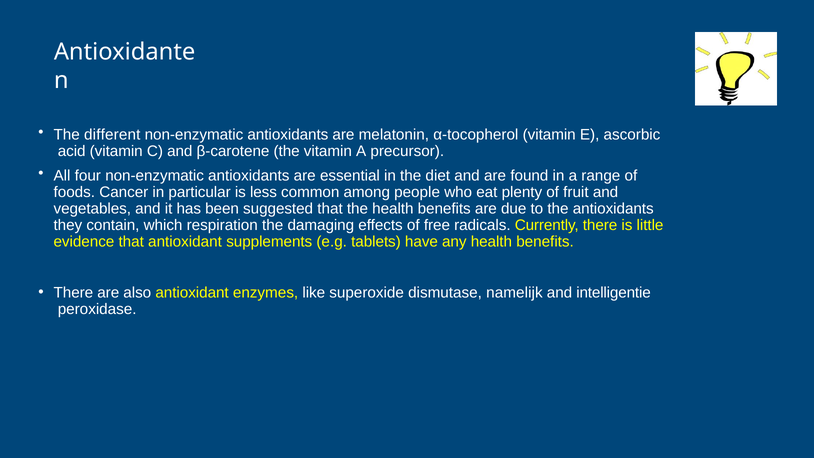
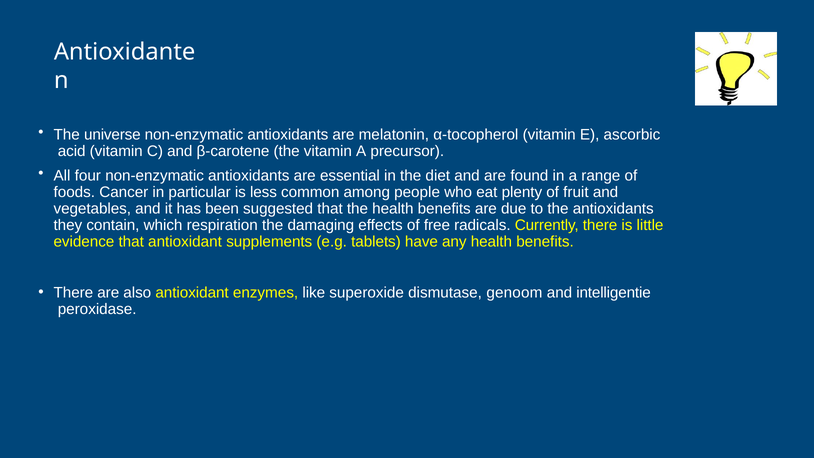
different: different -> universe
namelijk: namelijk -> genoom
